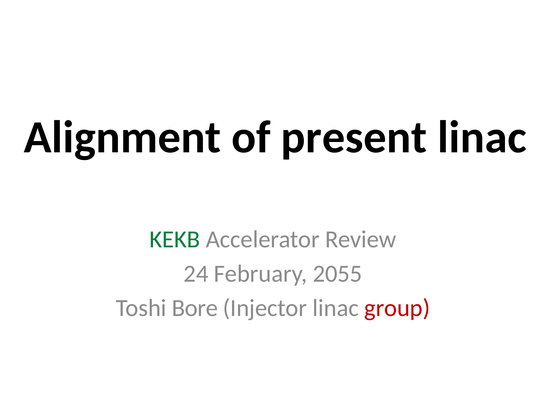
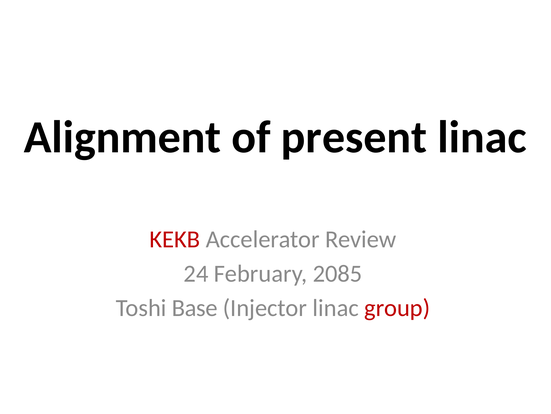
KEKB colour: green -> red
2055: 2055 -> 2085
Bore: Bore -> Base
